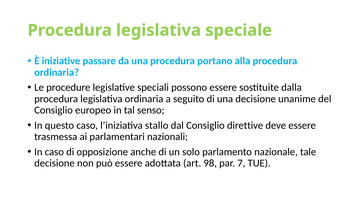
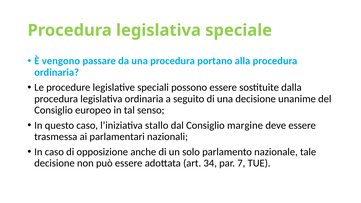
iniziative: iniziative -> vengono
direttive: direttive -> margine
98: 98 -> 34
